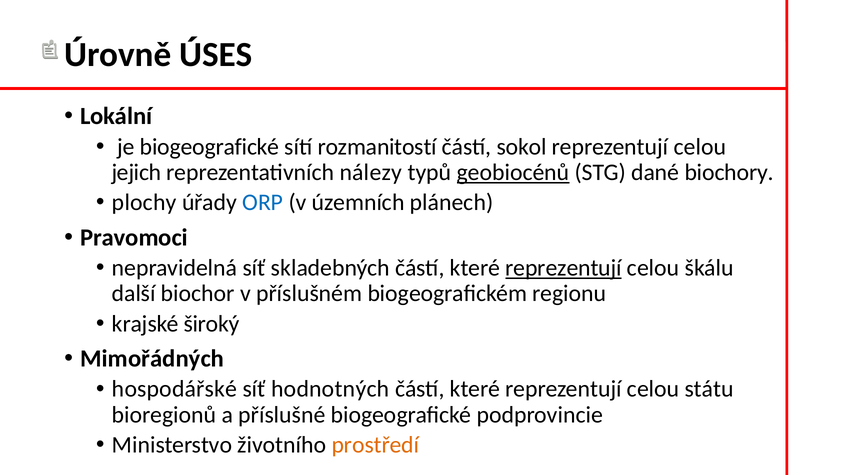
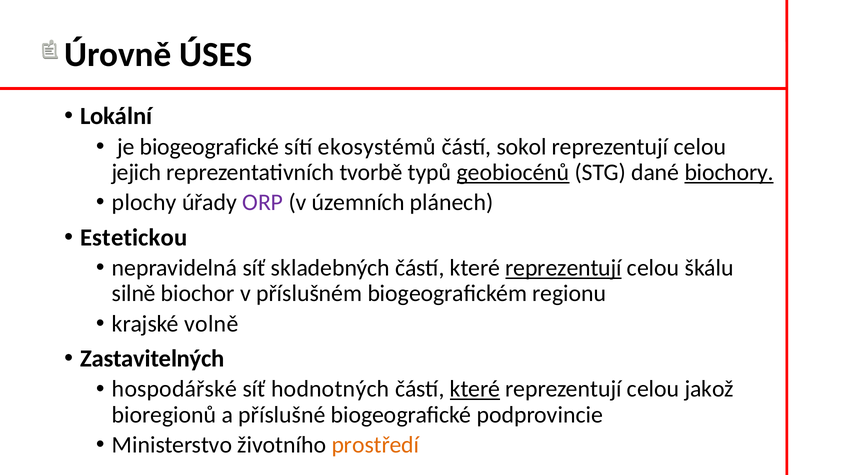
rozmanitostí: rozmanitostí -> ekosystémů
nálezy: nálezy -> tvorbě
biochory underline: none -> present
ORP colour: blue -> purple
Pravomoci: Pravomoci -> Estetickou
další: další -> silně
široký: široký -> volně
Mimořádných: Mimořádných -> Zastavitelných
které at (475, 389) underline: none -> present
státu: státu -> jakož
